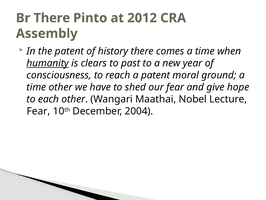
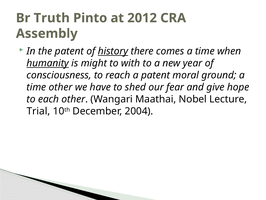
Br There: There -> Truth
history underline: none -> present
clears: clears -> might
past: past -> with
Fear at (38, 111): Fear -> Trial
